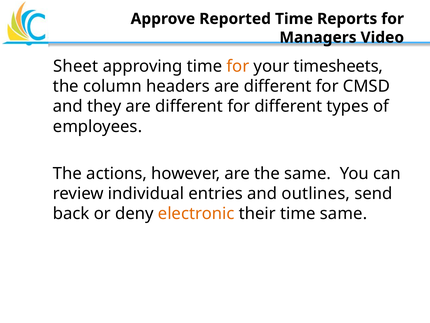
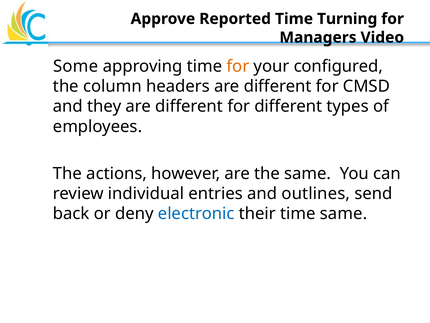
Reports: Reports -> Turning
Sheet: Sheet -> Some
timesheets: timesheets -> configured
electronic colour: orange -> blue
